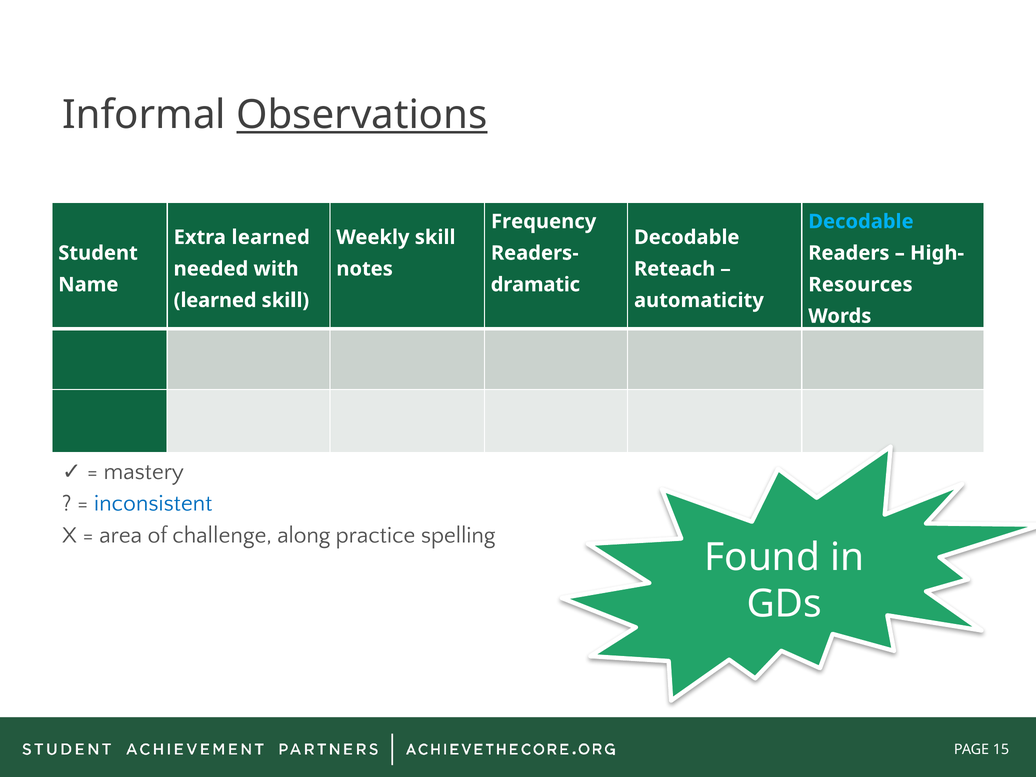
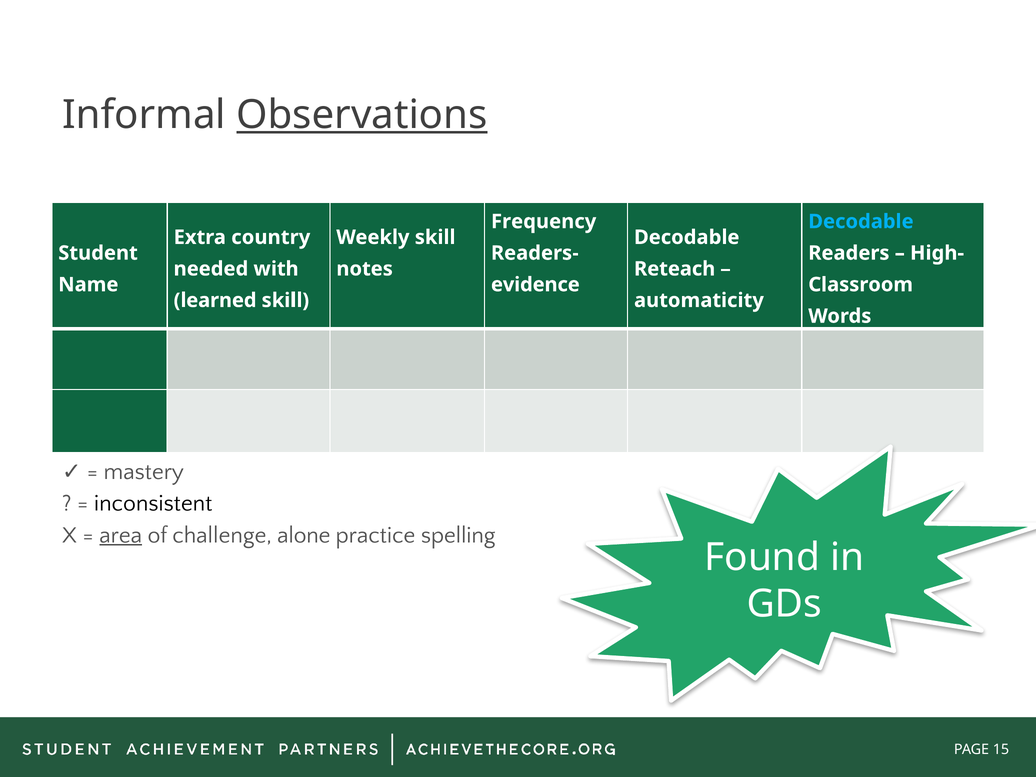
Extra learned: learned -> country
dramatic: dramatic -> evidence
Resources: Resources -> Classroom
inconsistent colour: blue -> black
area underline: none -> present
along: along -> alone
